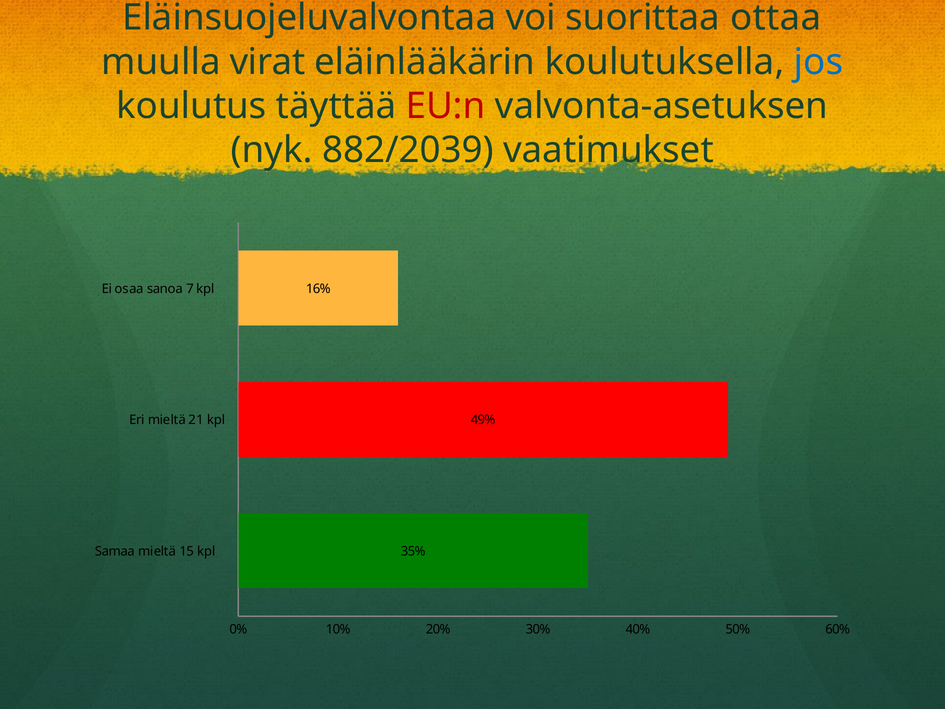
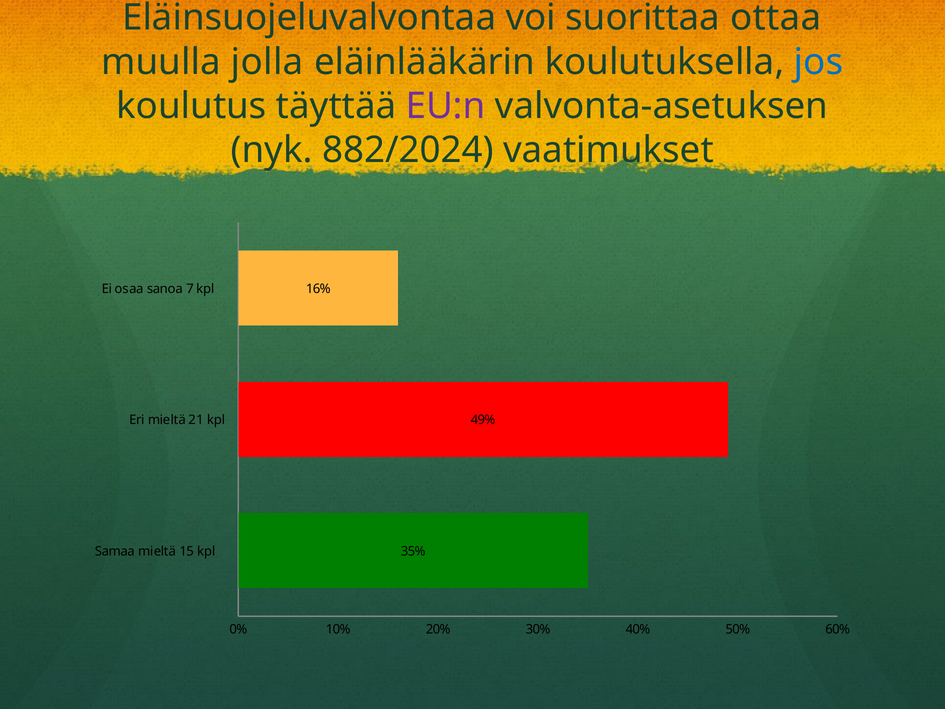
virat: virat -> jolla
EU:n colour: red -> purple
882/2039: 882/2039 -> 882/2024
